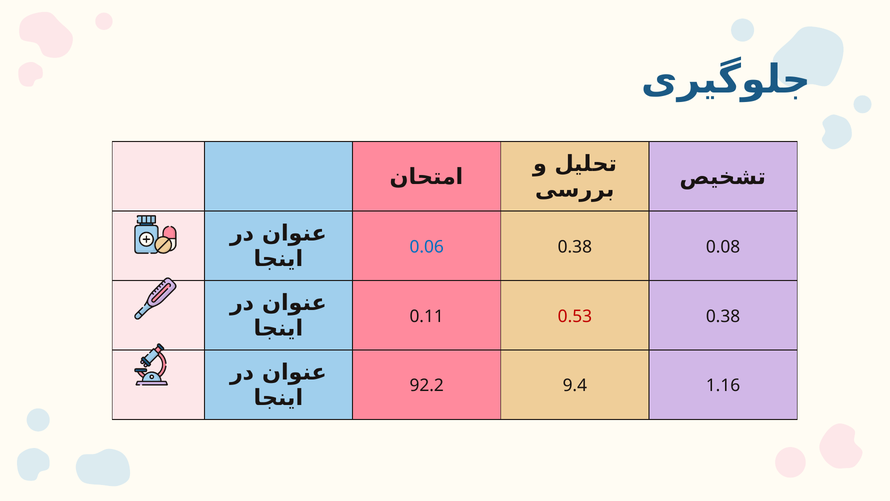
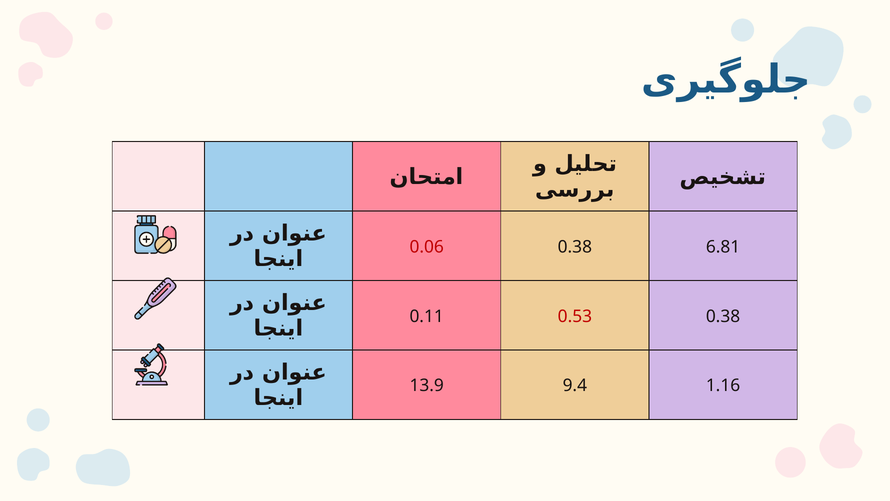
0.06 colour: blue -> red
0.08: 0.08 -> 6.81
92.2: 92.2 -> 13.9
